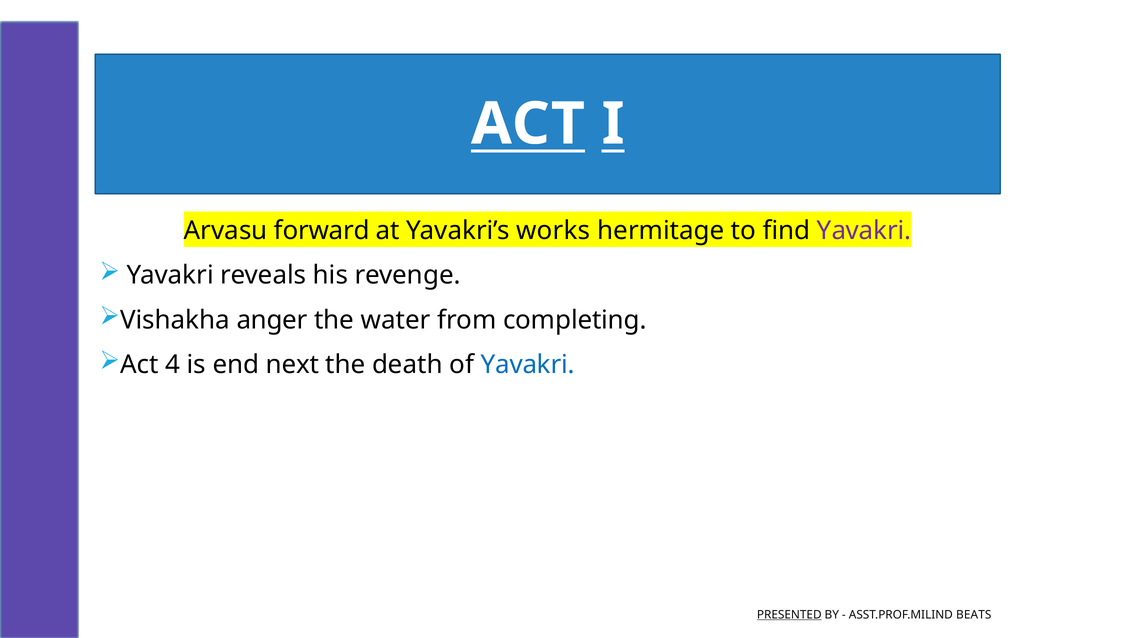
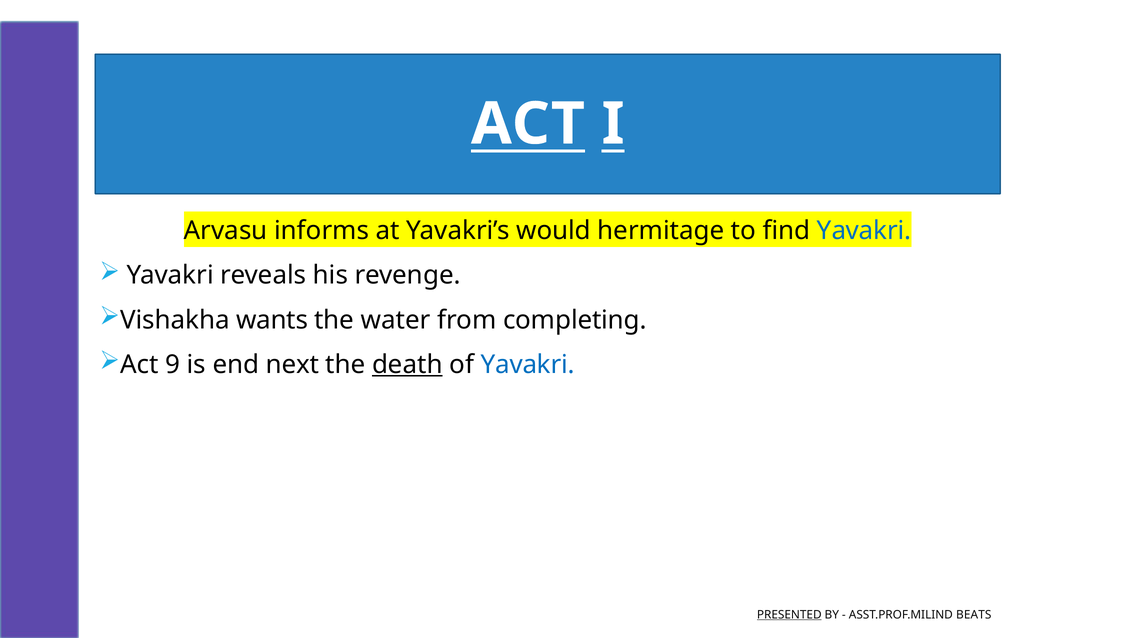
forward: forward -> informs
works: works -> would
Yavakri at (864, 231) colour: purple -> blue
anger: anger -> wants
4: 4 -> 9
death underline: none -> present
